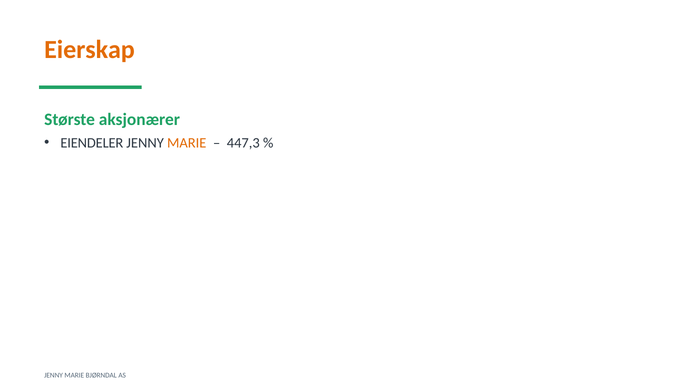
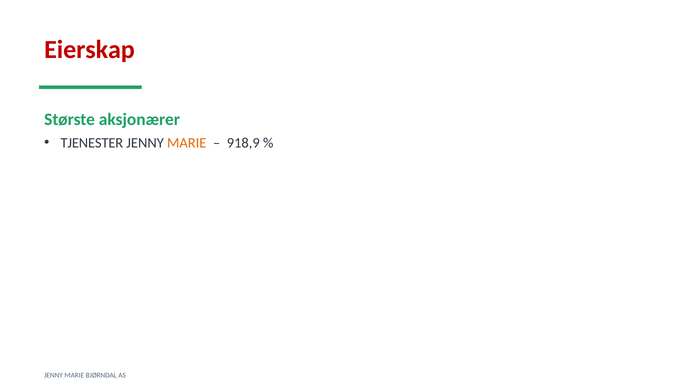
Eierskap colour: orange -> red
EIENDELER: EIENDELER -> TJENESTER
447,3: 447,3 -> 918,9
